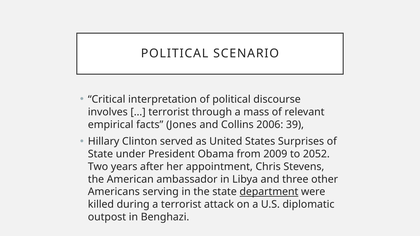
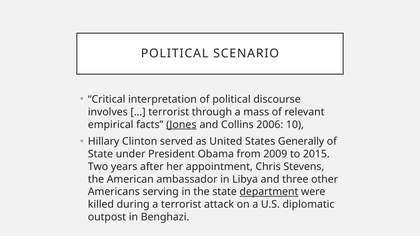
Jones underline: none -> present
39: 39 -> 10
Surprises: Surprises -> Generally
2052: 2052 -> 2015
